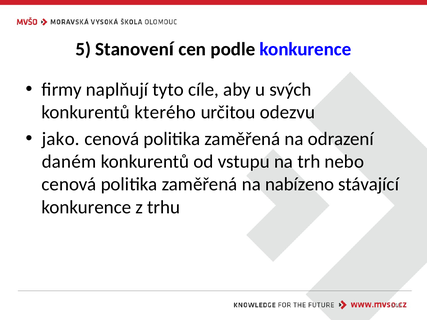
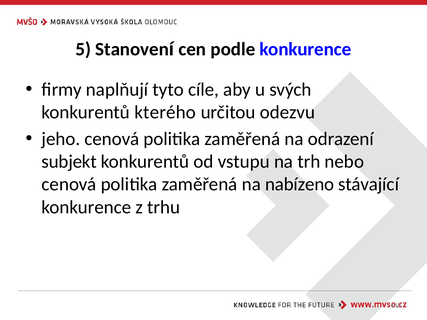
jako: jako -> jeho
daném: daném -> subjekt
